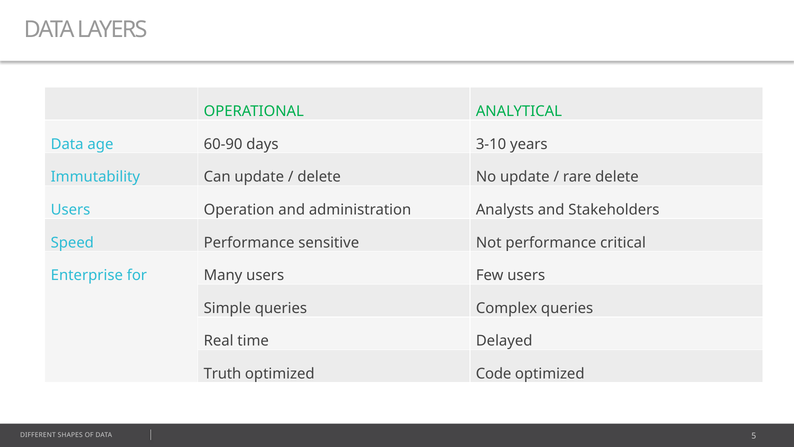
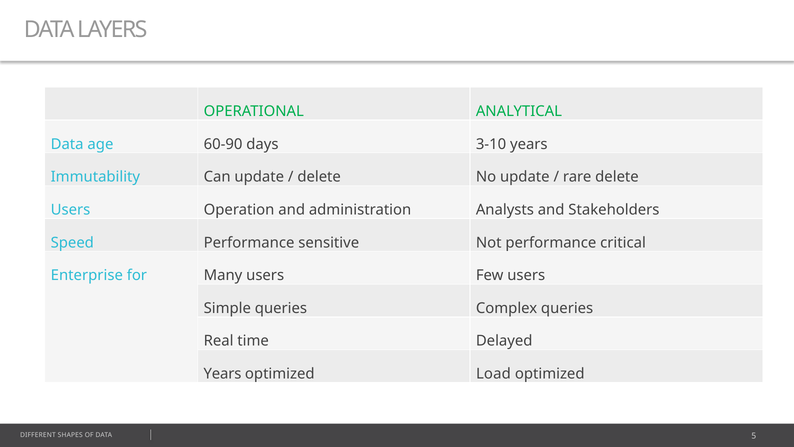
Truth at (222, 373): Truth -> Years
Code: Code -> Load
